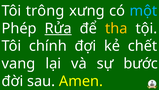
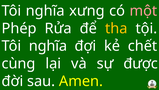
trông at (45, 11): trông -> nghĩa
một colour: light blue -> pink
Rửa underline: present -> none
chính at (48, 46): chính -> nghĩa
vang: vang -> cùng
bước: bước -> được
